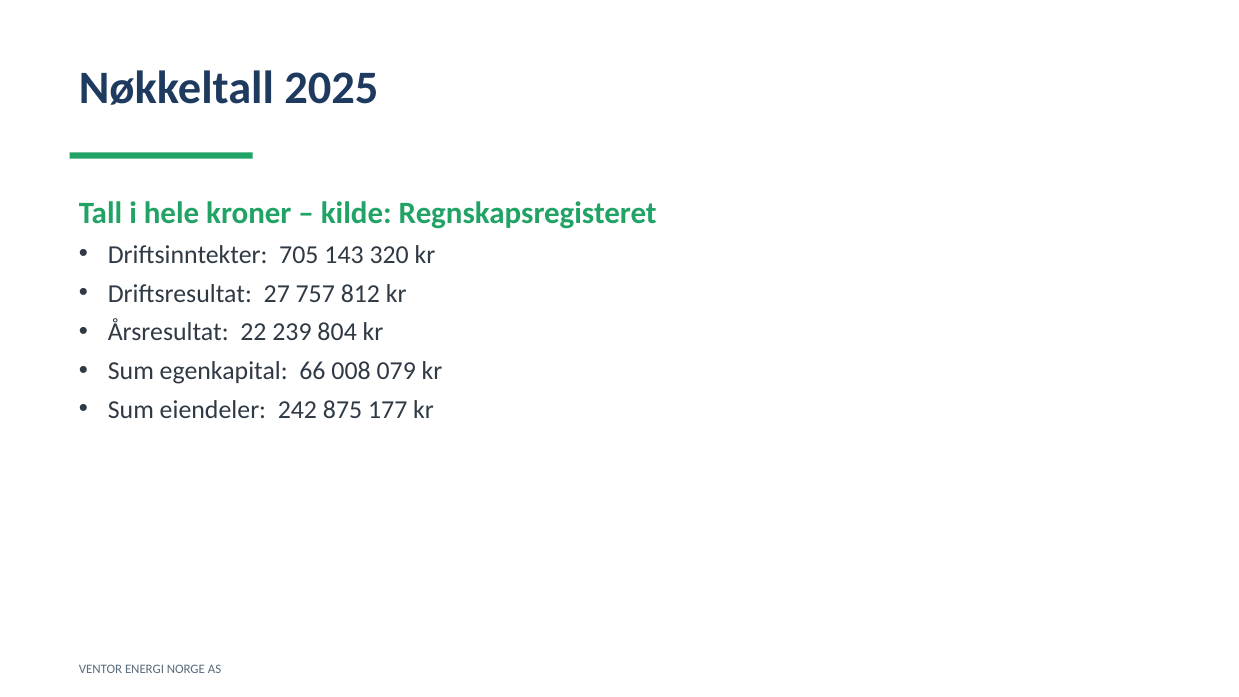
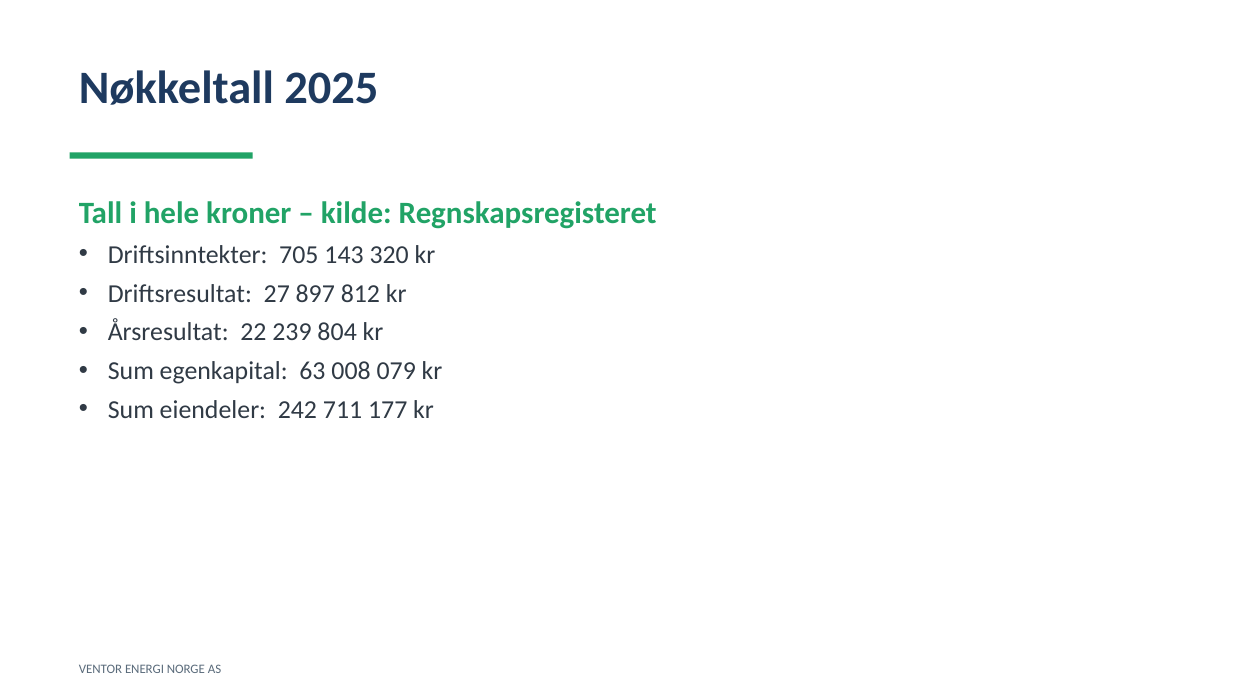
757: 757 -> 897
66: 66 -> 63
875: 875 -> 711
